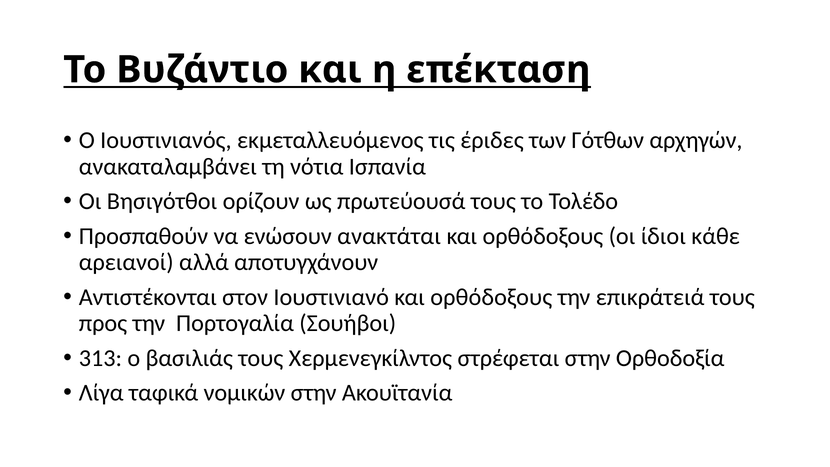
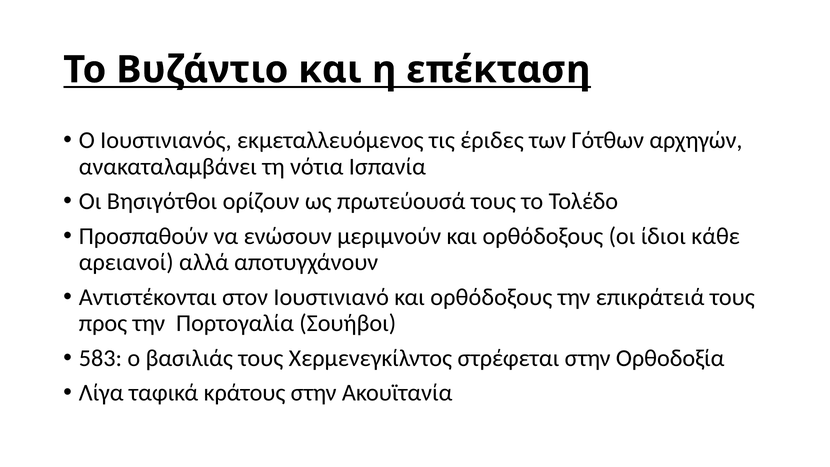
ανακτάται: ανακτάται -> μεριμνούν
313: 313 -> 583
νομικών: νομικών -> κράτους
